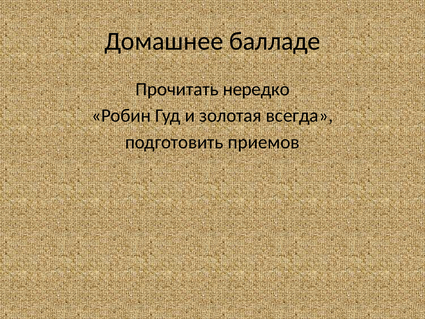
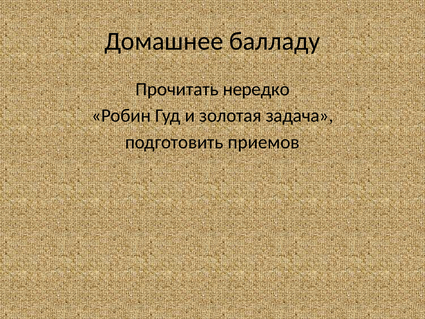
балладе: балладе -> балладу
всегда: всегда -> задача
